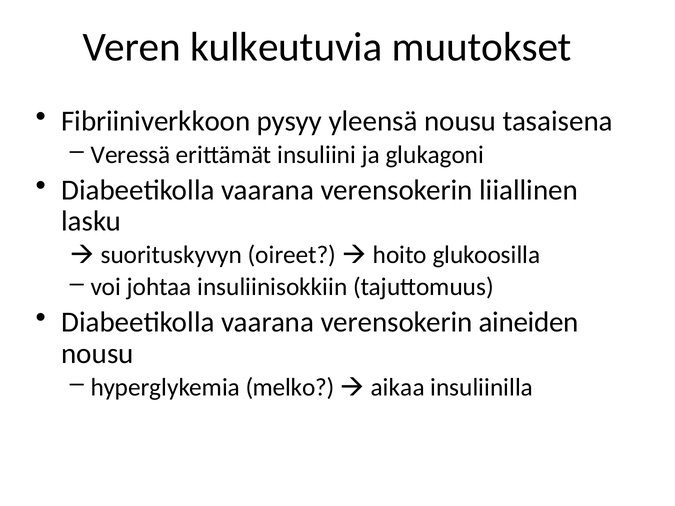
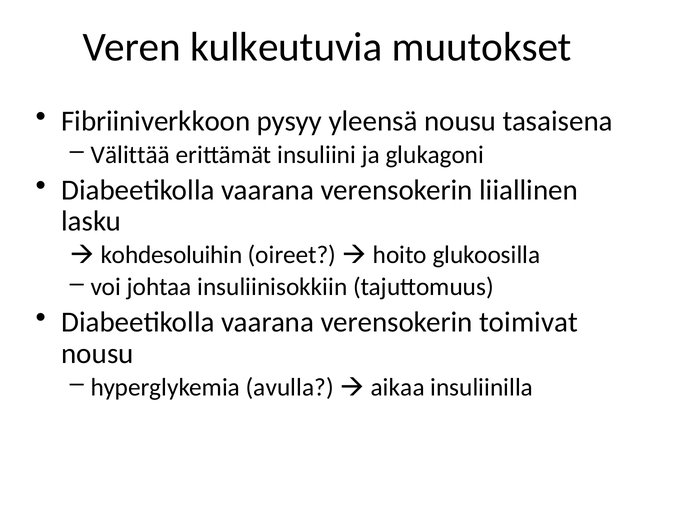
Veressä: Veressä -> Välittää
suorituskyvyn: suorituskyvyn -> kohdesoluihin
aineiden: aineiden -> toimivat
melko: melko -> avulla
